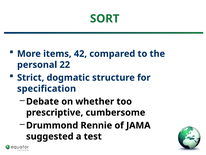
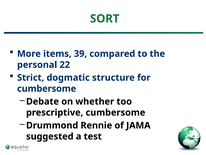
42: 42 -> 39
specification at (47, 88): specification -> cumbersome
